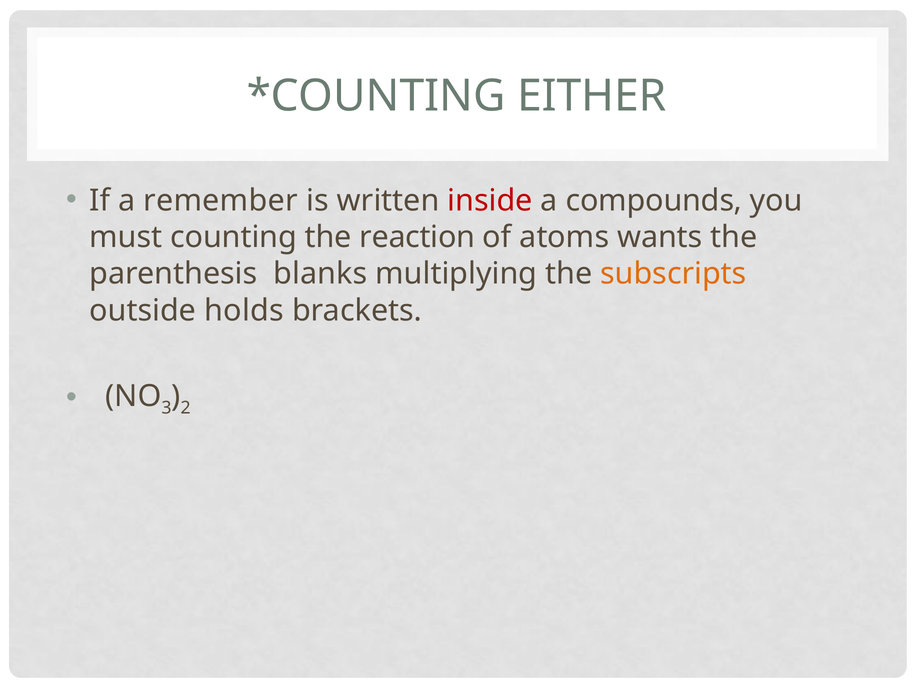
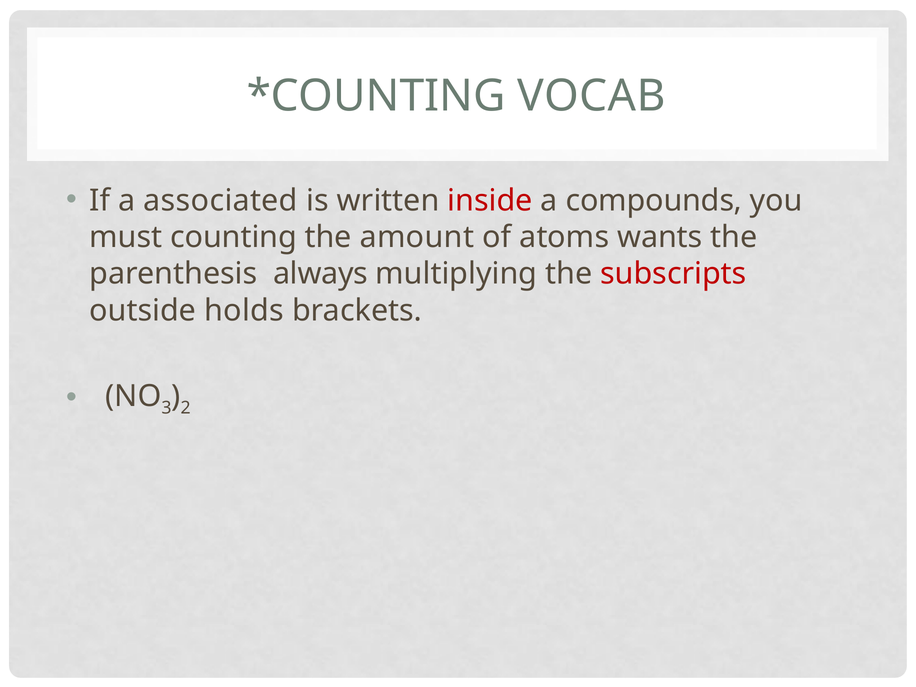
EITHER: EITHER -> VOCAB
remember: remember -> associated
reaction: reaction -> amount
blanks: blanks -> always
subscripts colour: orange -> red
